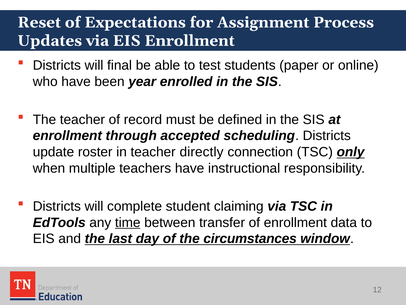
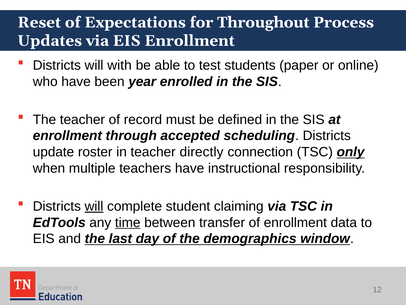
Assignment: Assignment -> Throughout
final: final -> with
will at (94, 206) underline: none -> present
circumstances: circumstances -> demographics
